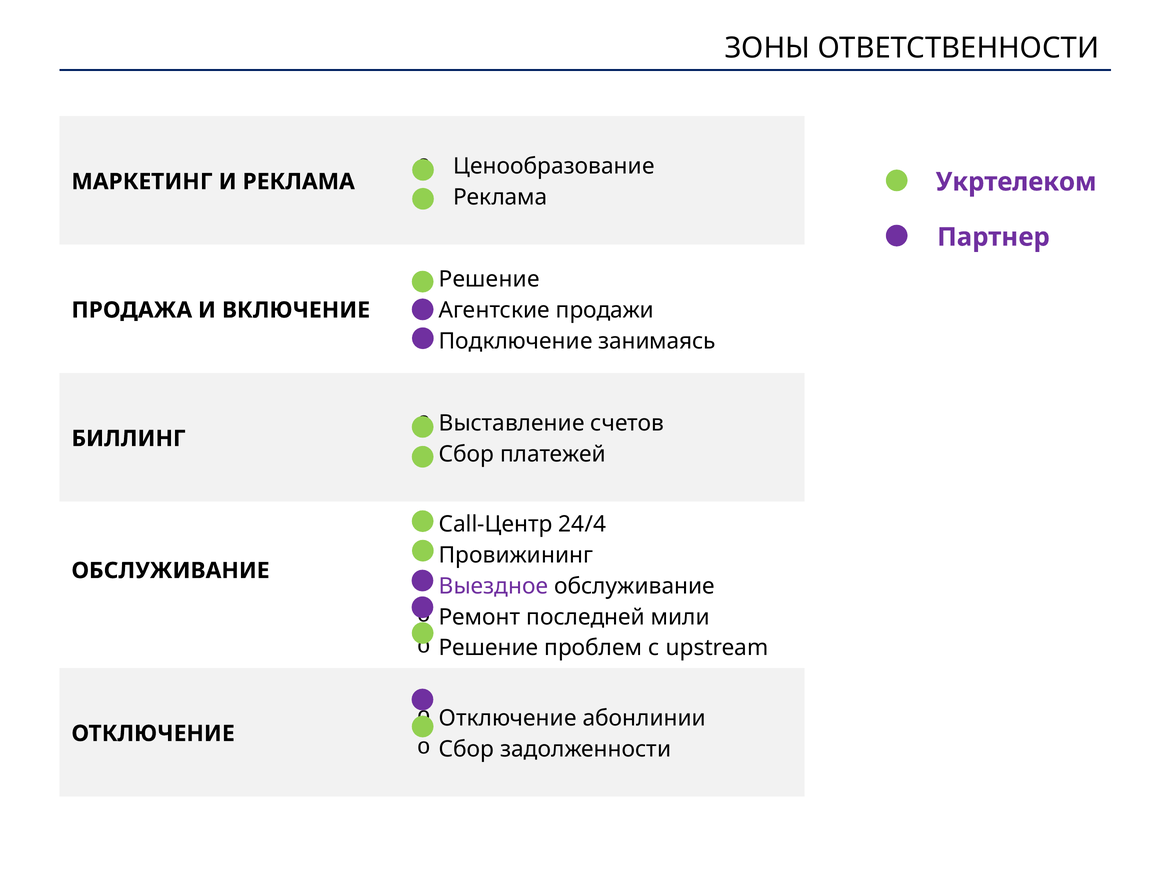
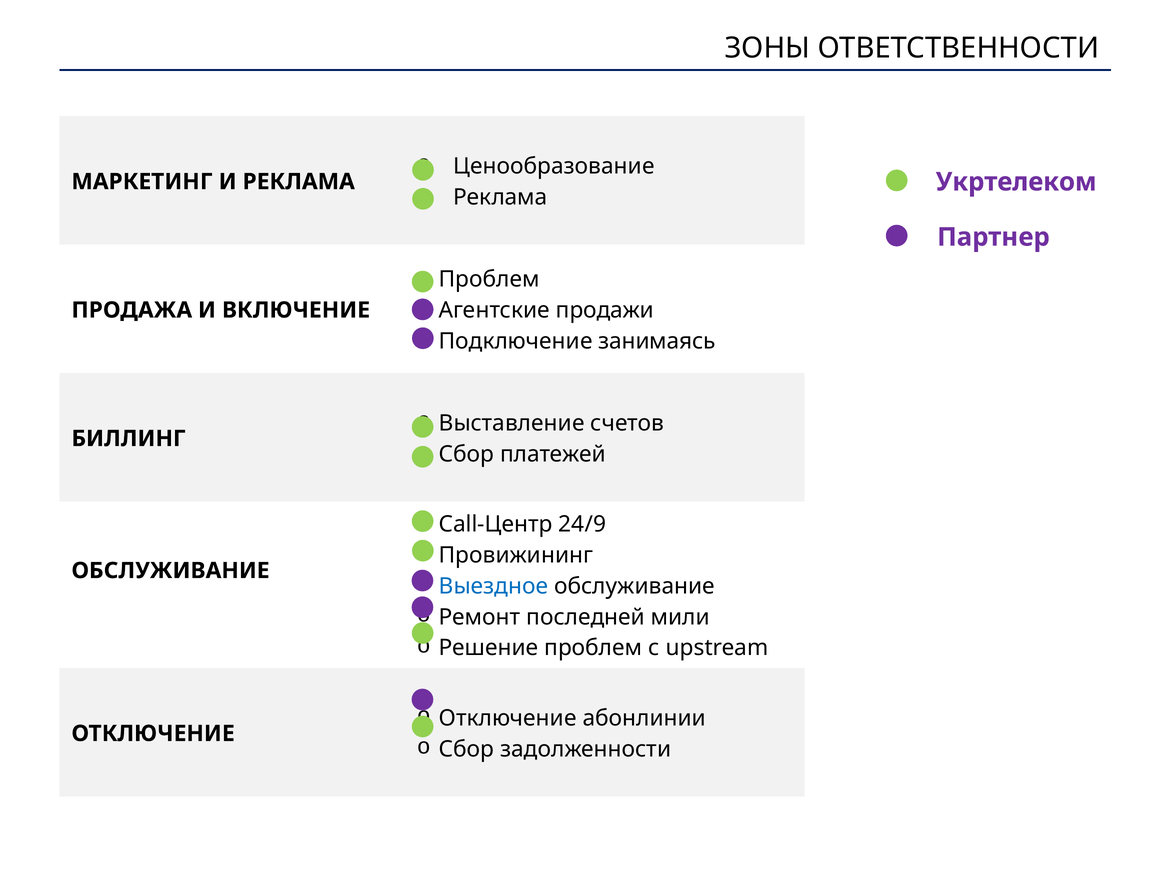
Решение at (489, 279): Решение -> Проблем
24/4: 24/4 -> 24/9
Выездное colour: purple -> blue
